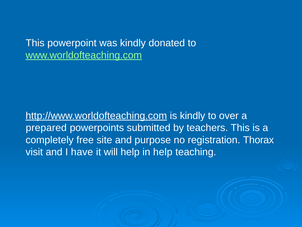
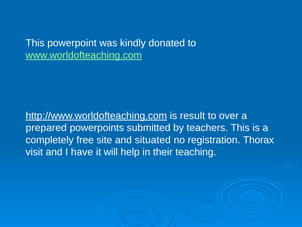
is kindly: kindly -> result
purpose: purpose -> situated
in help: help -> their
